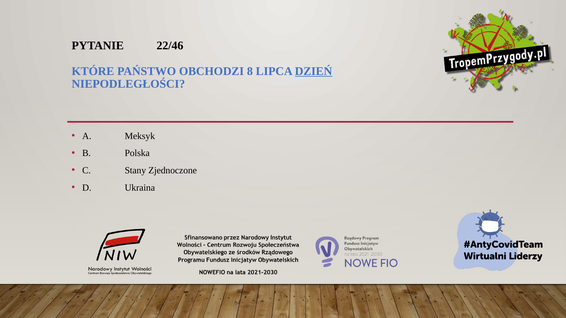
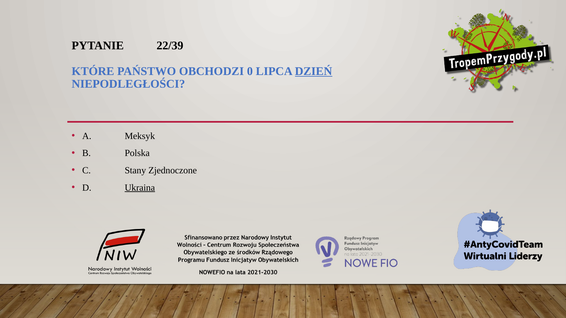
22/46: 22/46 -> 22/39
8: 8 -> 0
Ukraina underline: none -> present
